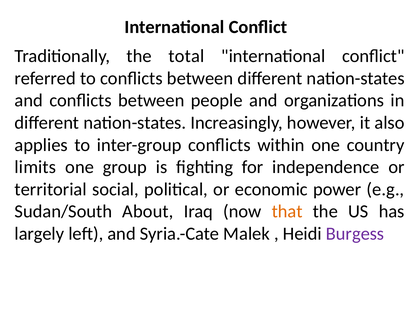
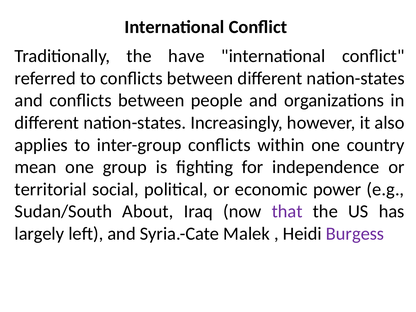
total: total -> have
limits: limits -> mean
that colour: orange -> purple
